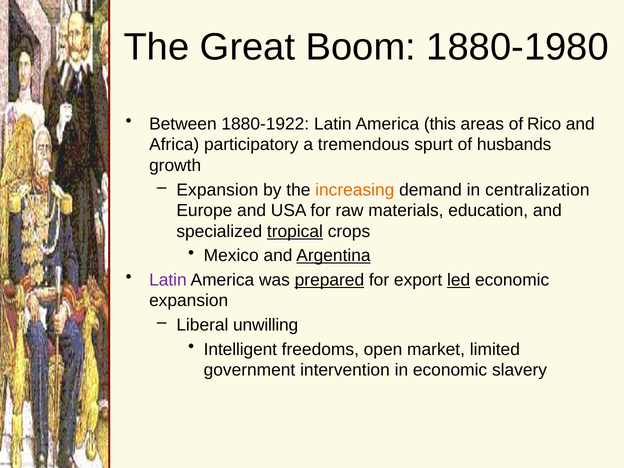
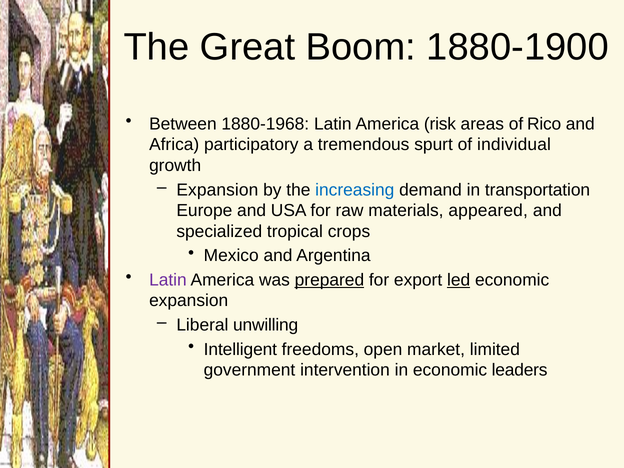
1880-1980: 1880-1980 -> 1880-1900
1880-1922: 1880-1922 -> 1880-1968
this: this -> risk
husbands: husbands -> individual
increasing colour: orange -> blue
centralization: centralization -> transportation
education: education -> appeared
tropical underline: present -> none
Argentina underline: present -> none
slavery: slavery -> leaders
